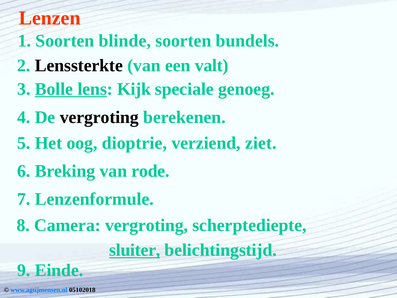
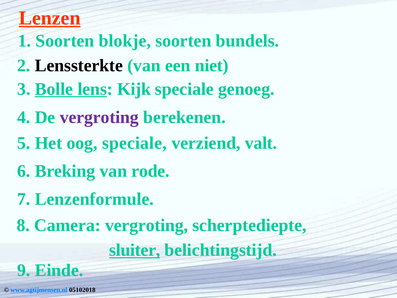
Lenzen underline: none -> present
blinde: blinde -> blokje
valt: valt -> niet
vergroting at (99, 117) colour: black -> purple
oog dioptrie: dioptrie -> speciale
ziet: ziet -> valt
